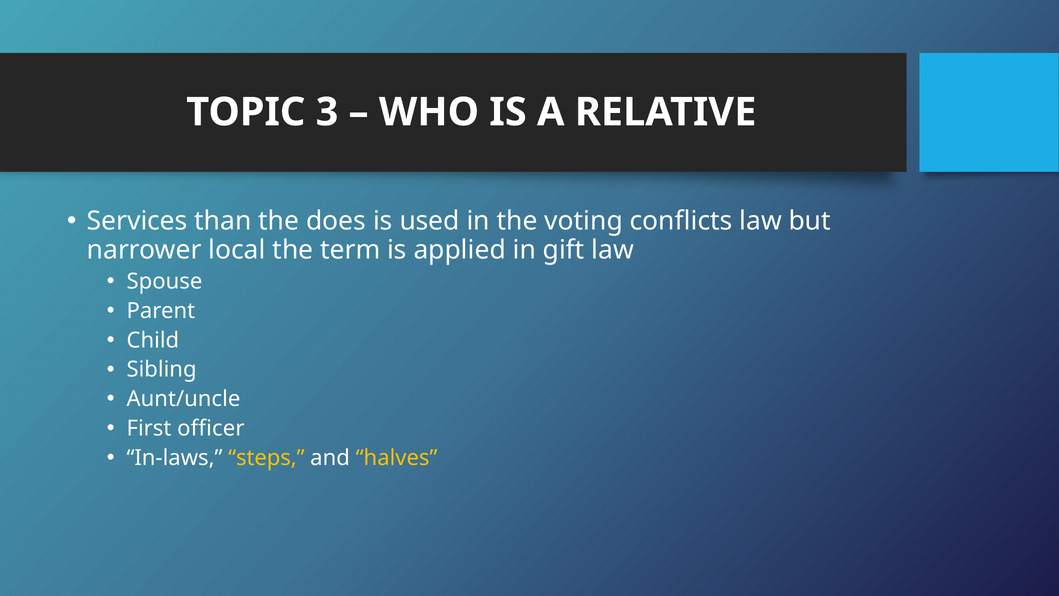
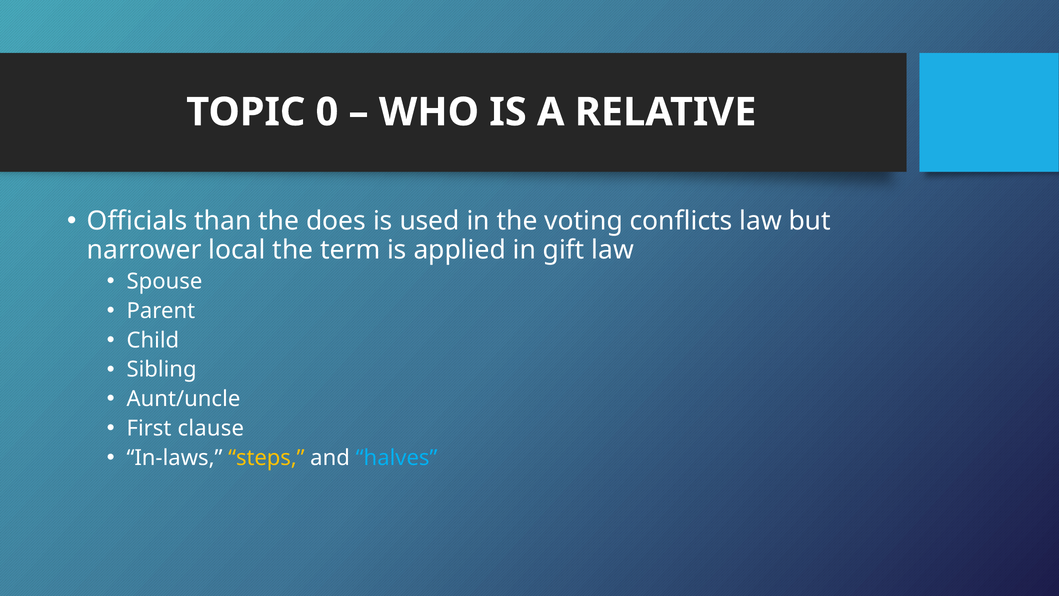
3: 3 -> 0
Services: Services -> Officials
officer: officer -> clause
halves colour: yellow -> light blue
